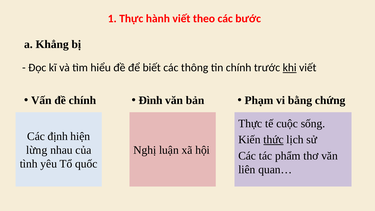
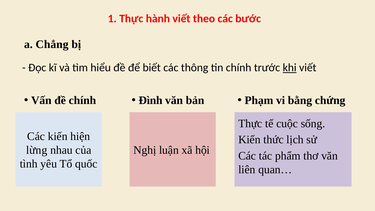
Khẳng: Khẳng -> Chẳng
Các định: định -> kiến
thức underline: present -> none
